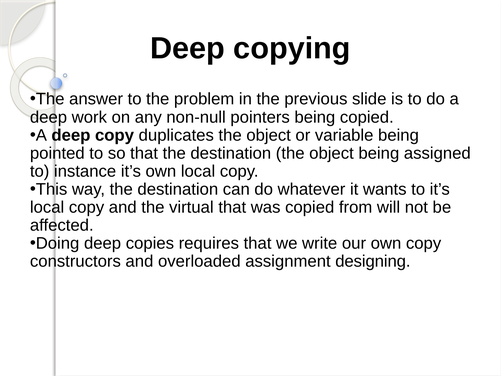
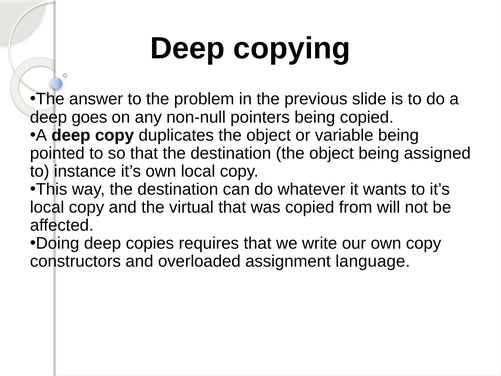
work: work -> goes
designing: designing -> language
